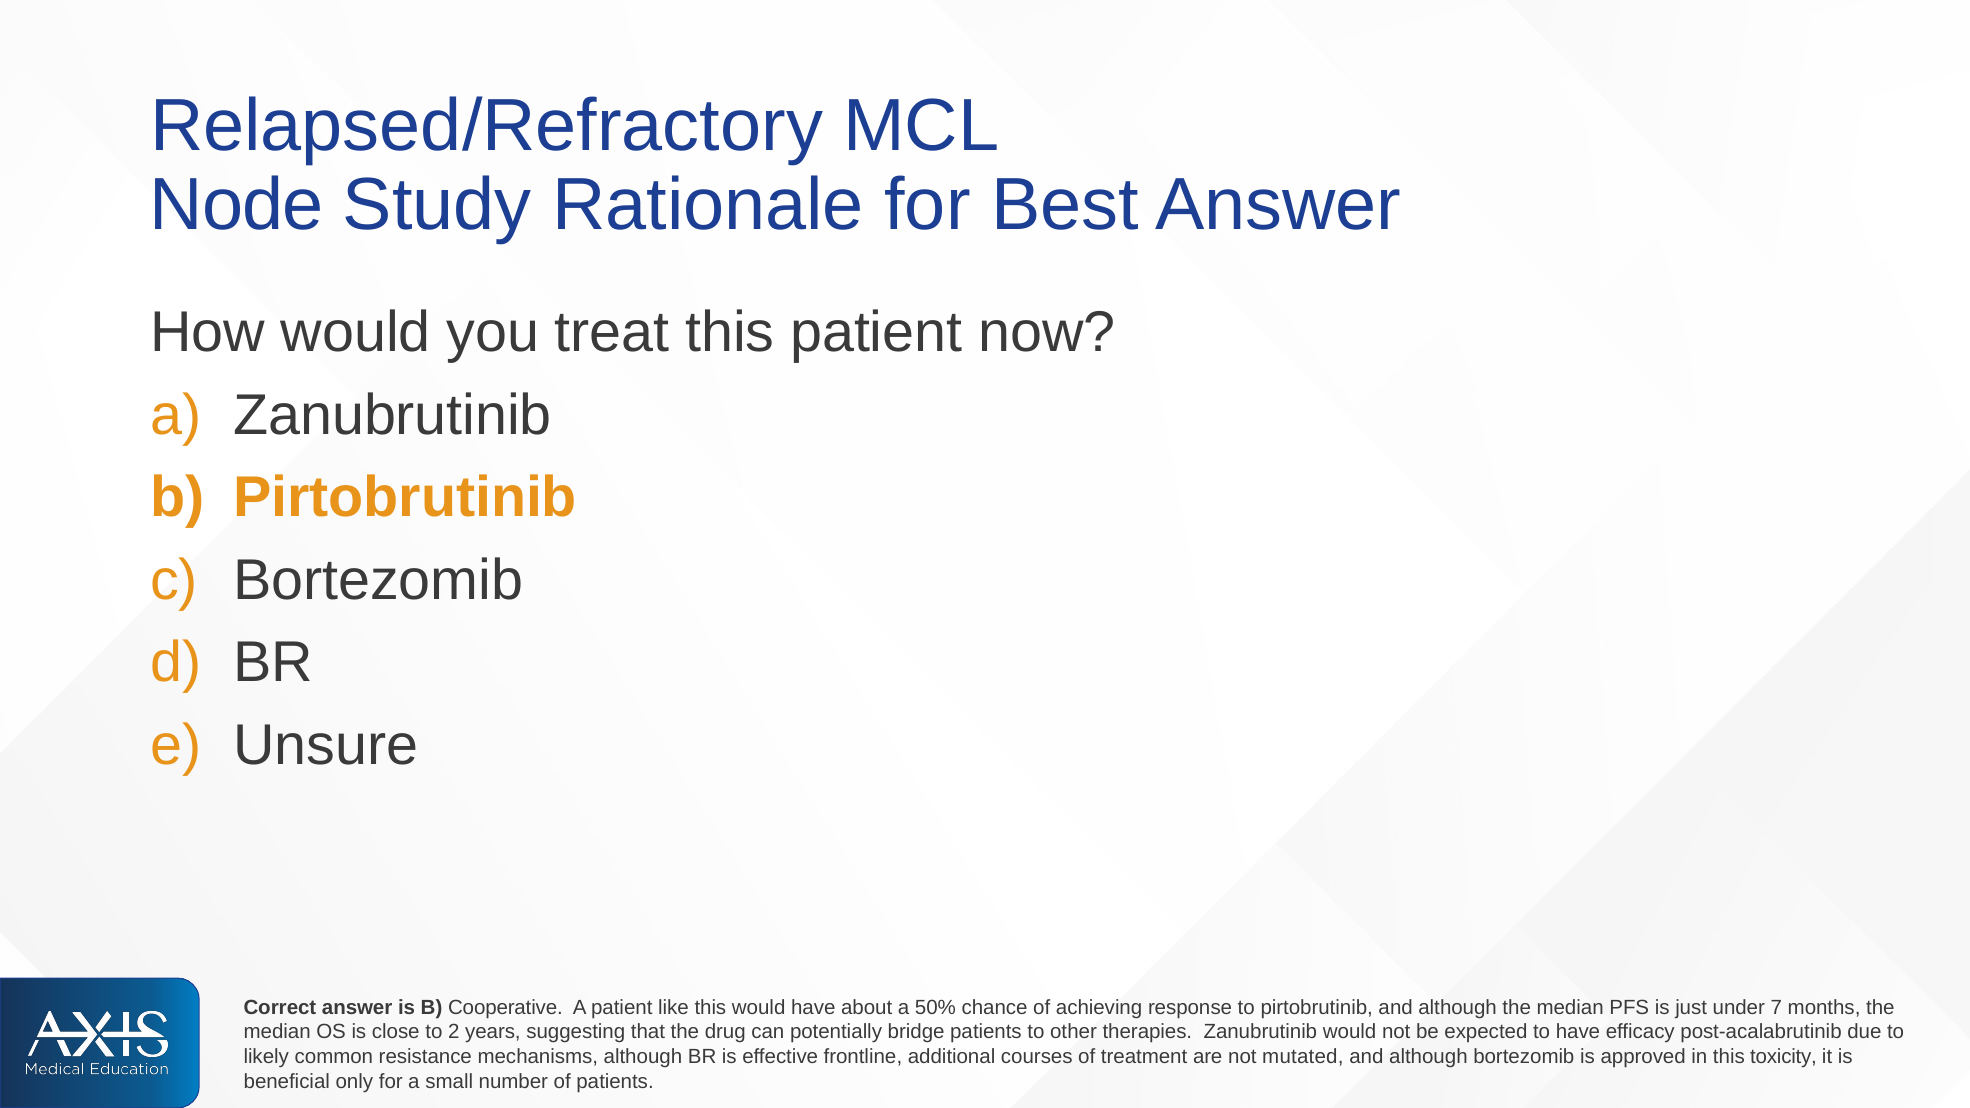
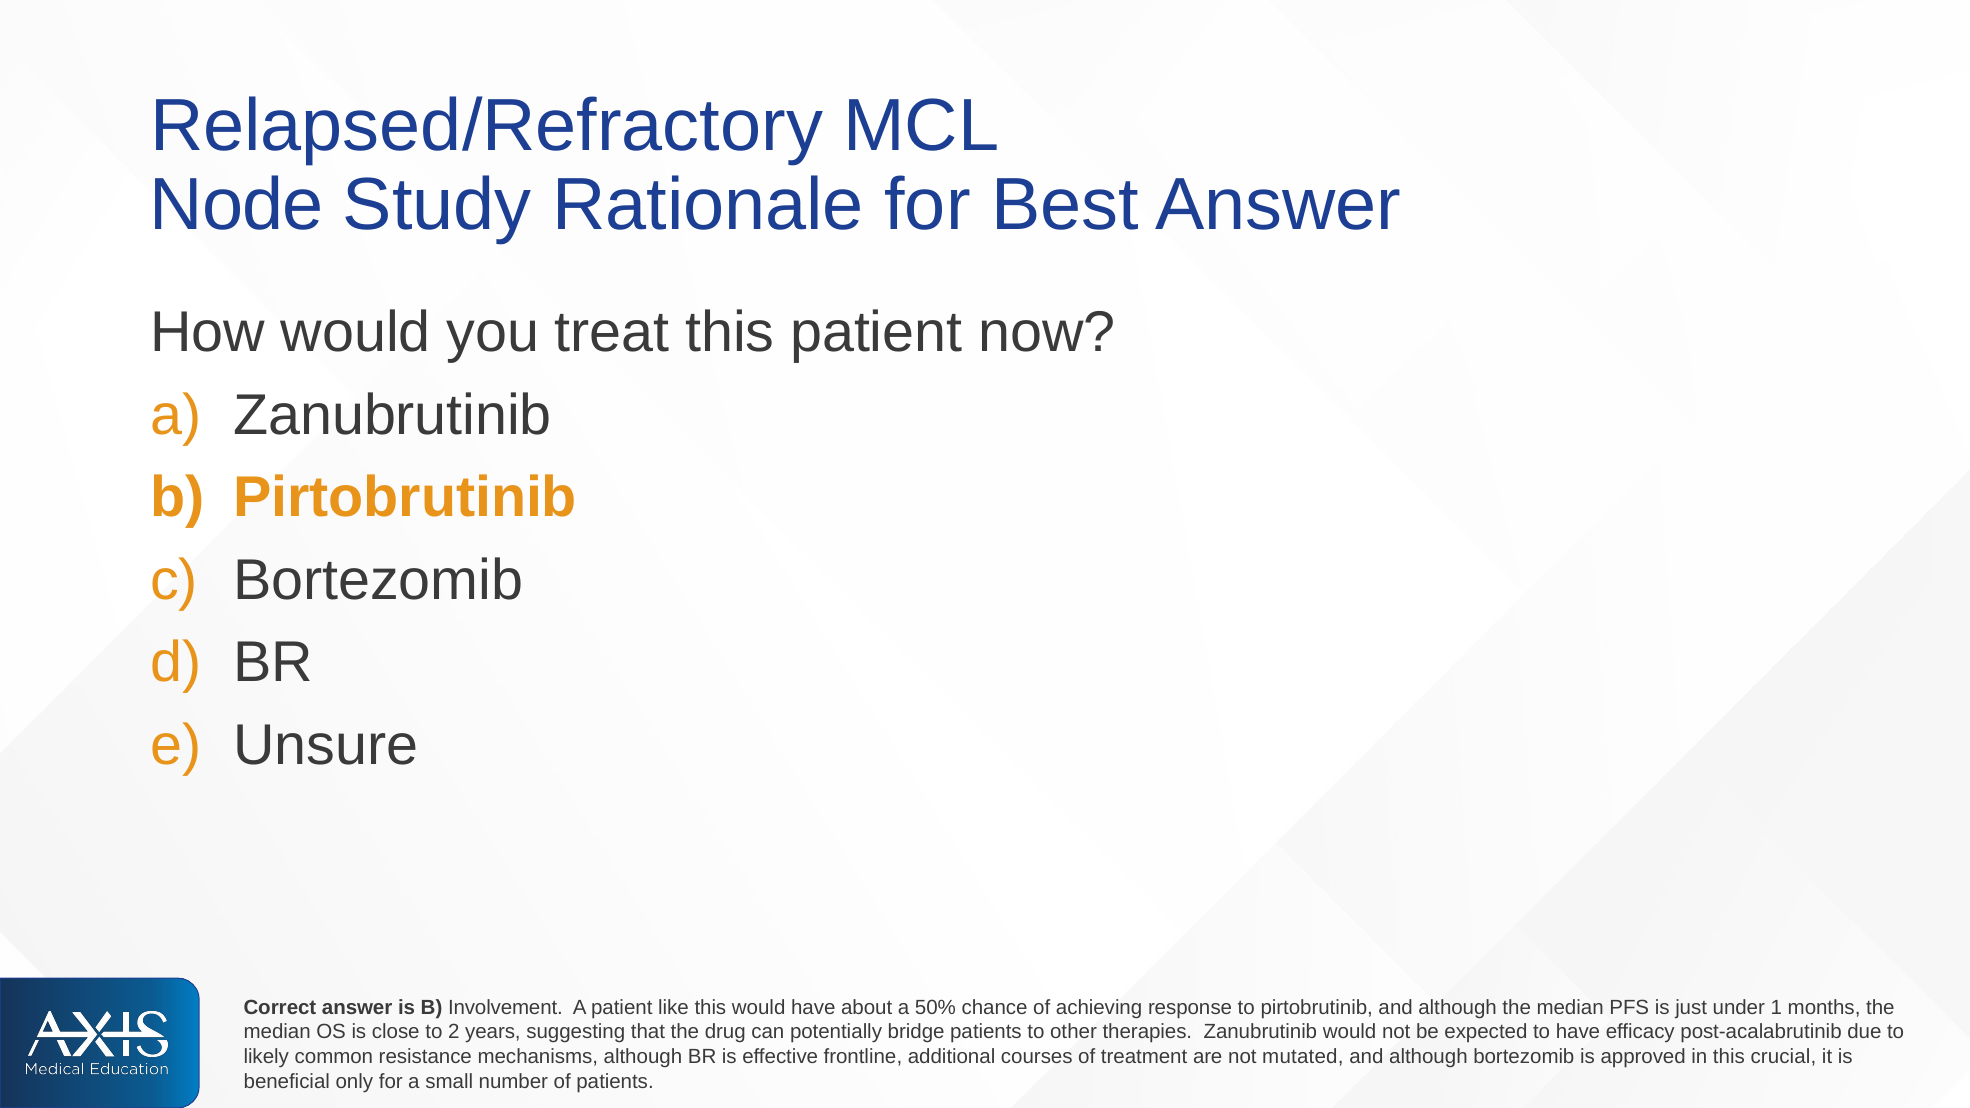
Cooperative: Cooperative -> Involvement
7: 7 -> 1
toxicity: toxicity -> crucial
